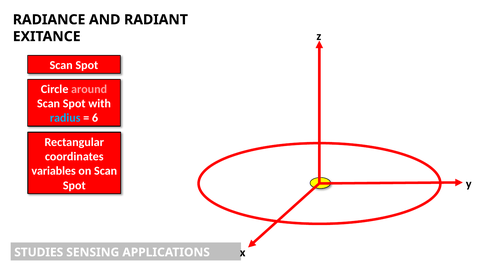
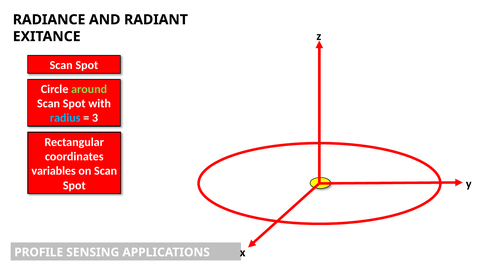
around colour: pink -> light green
6: 6 -> 3
STUDIES: STUDIES -> PROFILE
